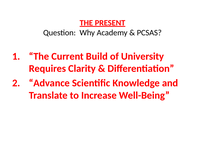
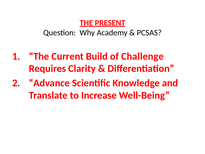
University: University -> Challenge
